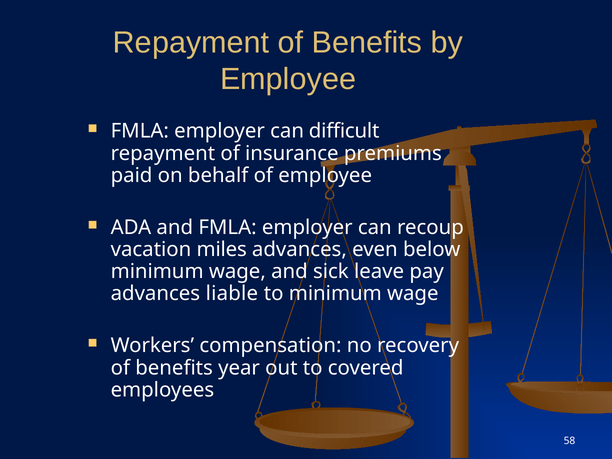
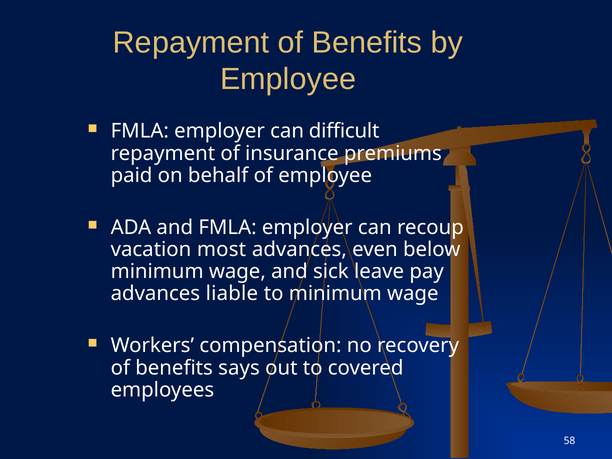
miles: miles -> most
year: year -> says
